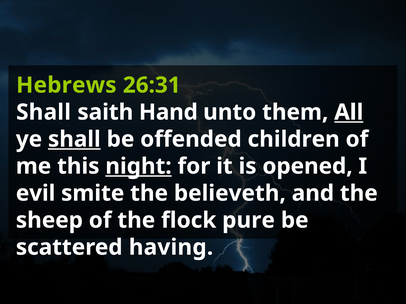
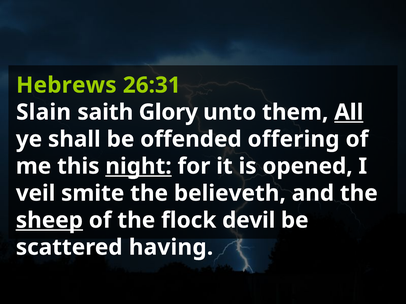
Shall at (44, 112): Shall -> Slain
Hand: Hand -> Glory
shall at (74, 139) underline: present -> none
children: children -> offering
evil: evil -> veil
sheep underline: none -> present
pure: pure -> devil
